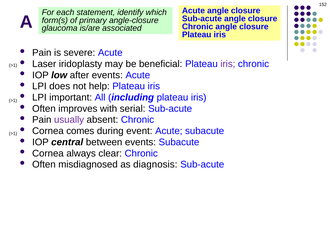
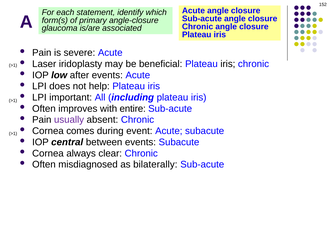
iris at (228, 64) colour: purple -> black
serial: serial -> entire
diagnosis: diagnosis -> bilaterally
